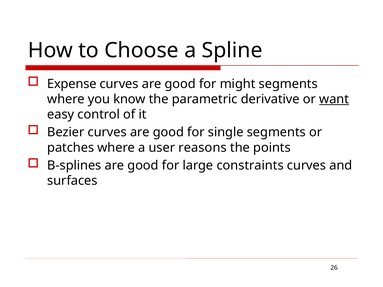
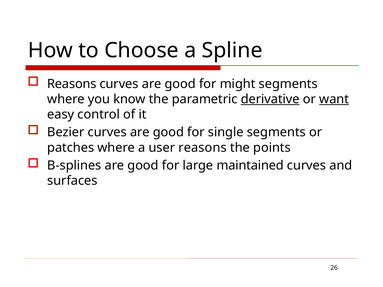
Expense at (72, 84): Expense -> Reasons
derivative underline: none -> present
constraints: constraints -> maintained
